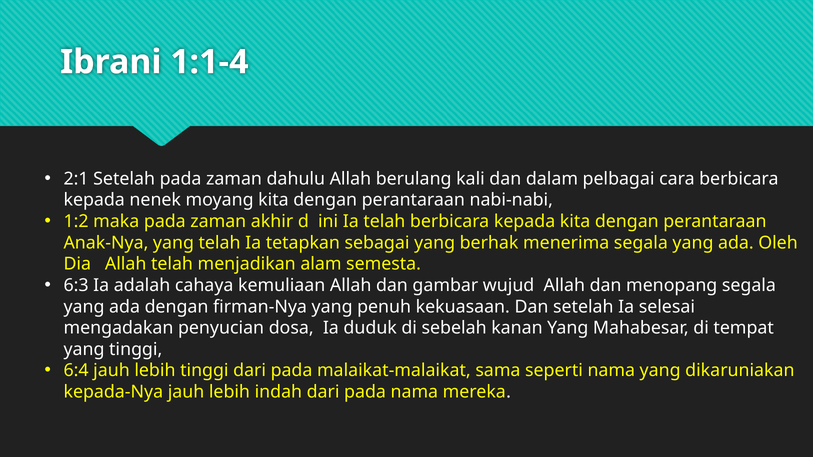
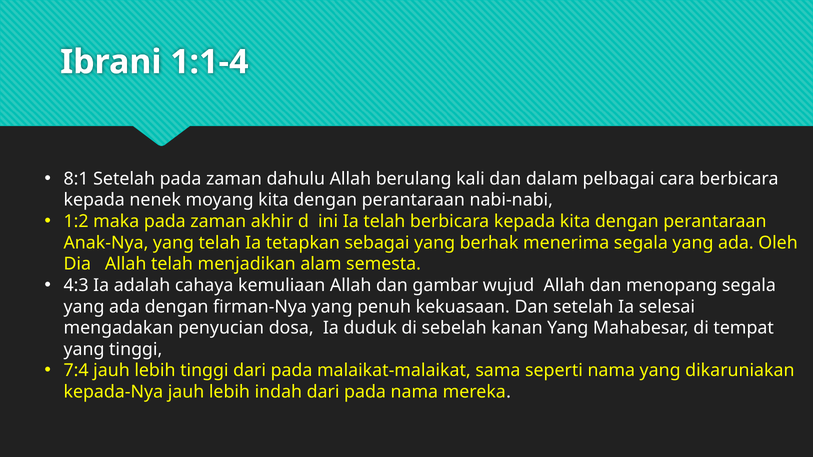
2:1: 2:1 -> 8:1
6:3: 6:3 -> 4:3
6:4: 6:4 -> 7:4
